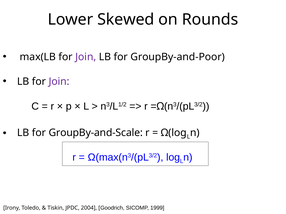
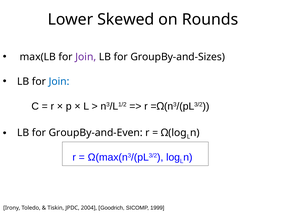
GroupBy-and-Poor: GroupBy-and-Poor -> GroupBy-and-Sizes
Join at (59, 82) colour: purple -> blue
GroupBy-and-Scale: GroupBy-and-Scale -> GroupBy-and-Even
